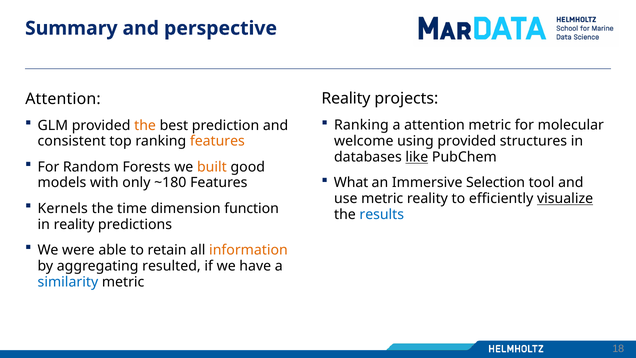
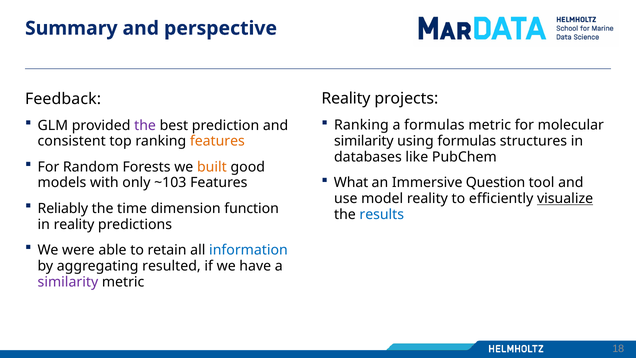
Attention at (63, 99): Attention -> Feedback
the at (145, 125) colour: orange -> purple
a attention: attention -> formulas
welcome at (364, 141): welcome -> similarity
using provided: provided -> formulas
like underline: present -> none
Selection: Selection -> Question
~180: ~180 -> ~103
use metric: metric -> model
Kernels: Kernels -> Reliably
information colour: orange -> blue
similarity at (68, 282) colour: blue -> purple
